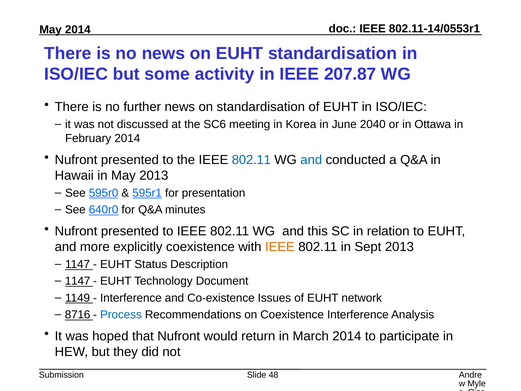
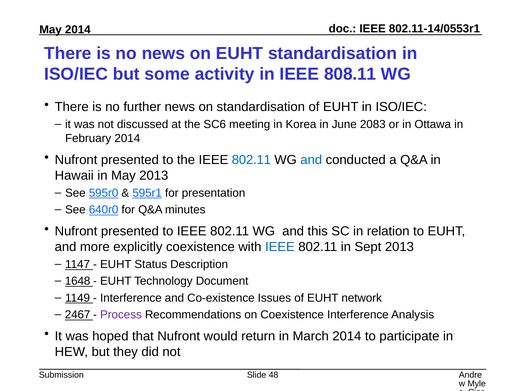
207.87: 207.87 -> 808.11
2040: 2040 -> 2083
IEEE at (280, 247) colour: orange -> blue
1147 at (78, 281): 1147 -> 1648
8716: 8716 -> 2467
Process colour: blue -> purple
